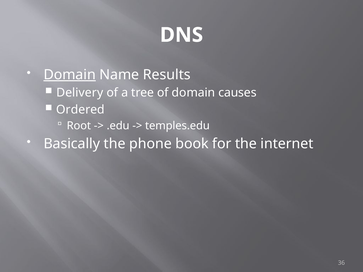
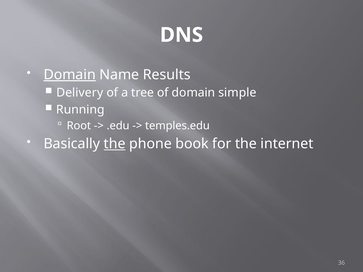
causes: causes -> simple
Ordered: Ordered -> Running
the at (115, 144) underline: none -> present
